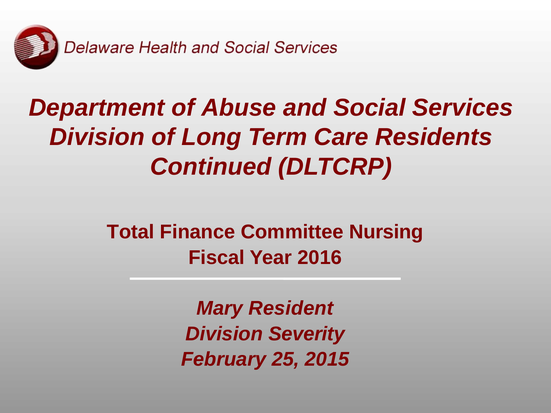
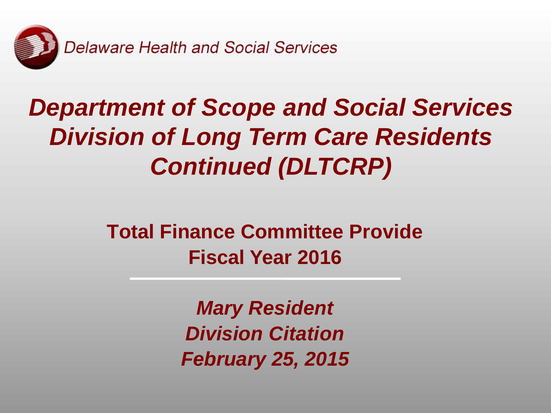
Abuse: Abuse -> Scope
Nursing: Nursing -> Provide
Severity: Severity -> Citation
